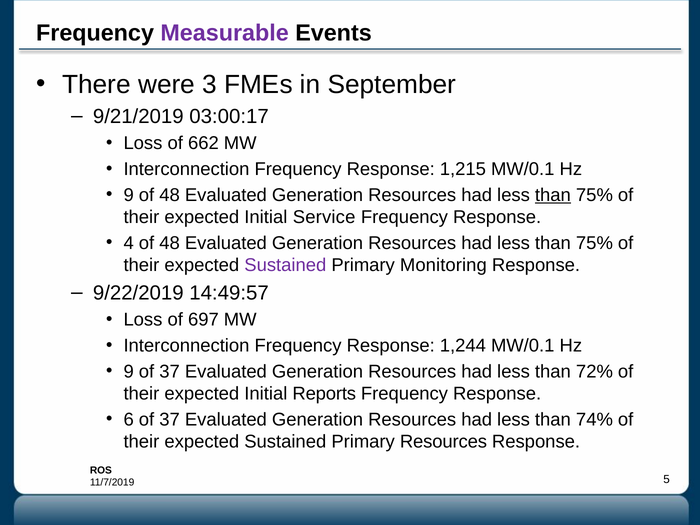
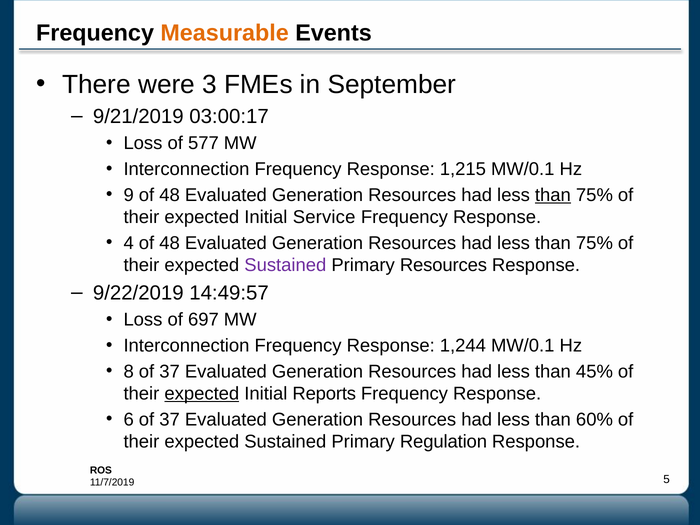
Measurable colour: purple -> orange
662: 662 -> 577
Primary Monitoring: Monitoring -> Resources
9 at (129, 371): 9 -> 8
72%: 72% -> 45%
expected at (202, 394) underline: none -> present
74%: 74% -> 60%
Primary Resources: Resources -> Regulation
